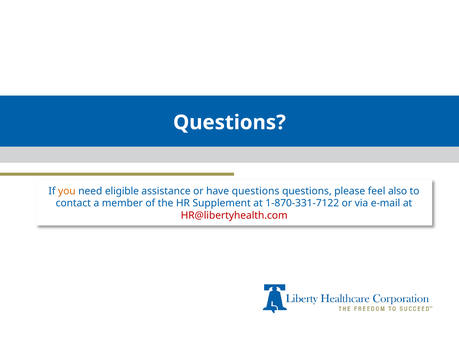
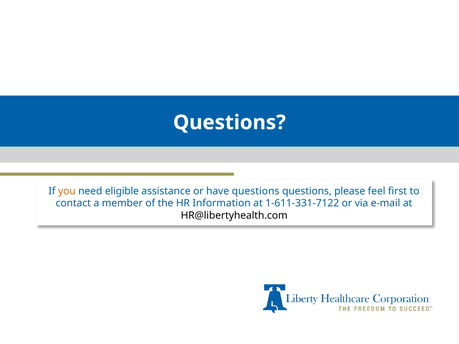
also: also -> first
Supplement: Supplement -> Information
1-870-331-7122: 1-870-331-7122 -> 1-611-331-7122
HR@libertyhealth.com colour: red -> black
